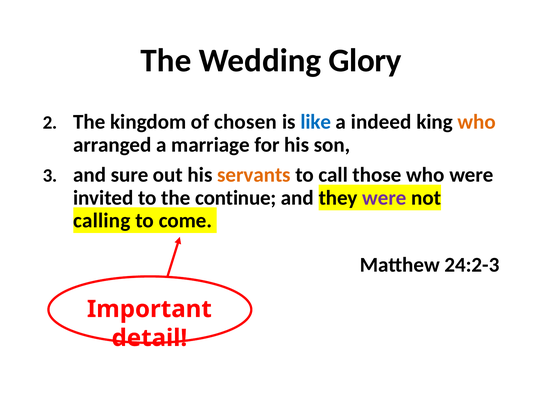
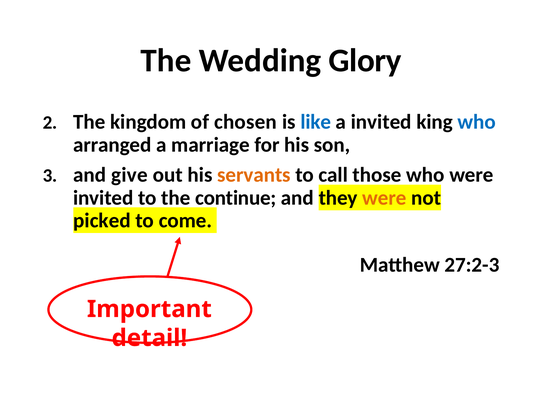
a indeed: indeed -> invited
who at (477, 122) colour: orange -> blue
sure: sure -> give
were at (384, 198) colour: purple -> orange
calling: calling -> picked
24:2-3: 24:2-3 -> 27:2-3
